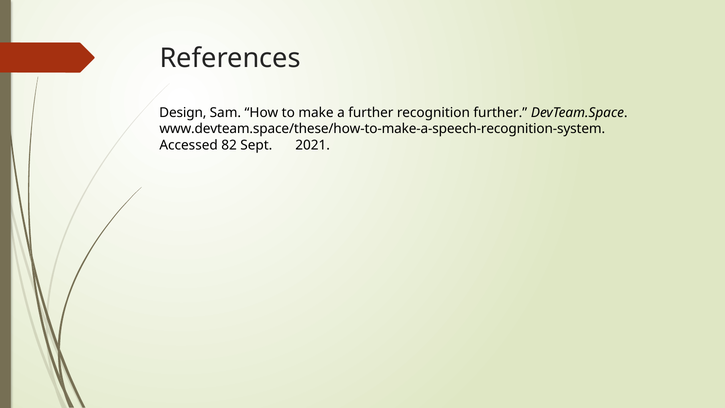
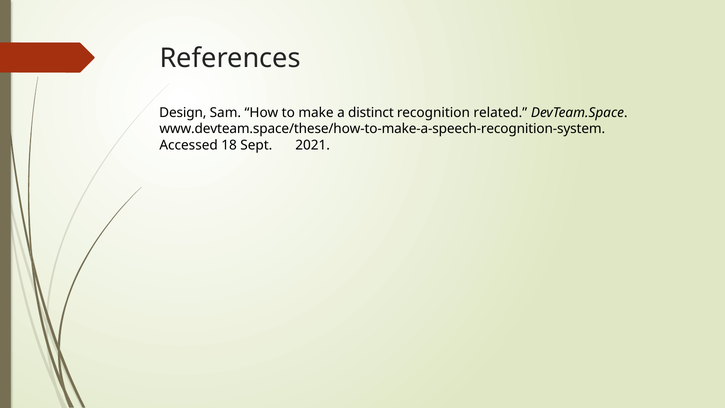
a further: further -> distinct
recognition further: further -> related
82: 82 -> 18
